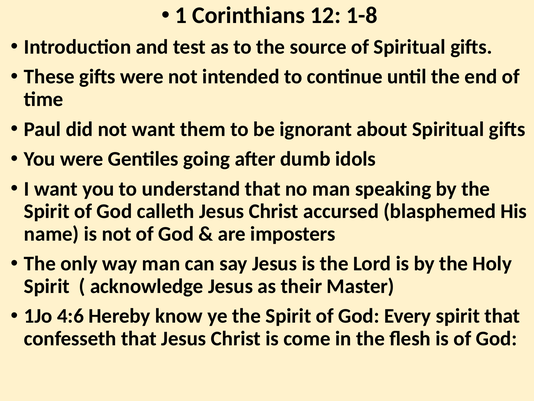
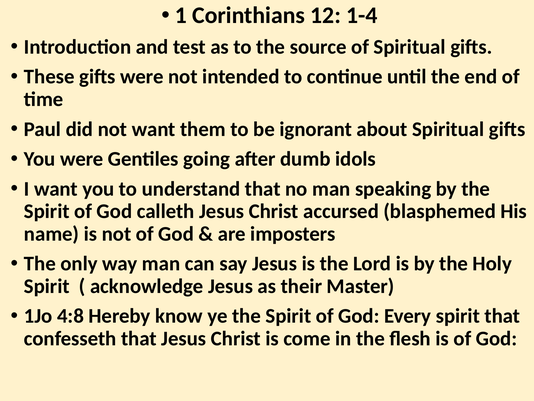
1-8: 1-8 -> 1-4
4:6: 4:6 -> 4:8
